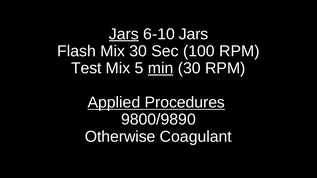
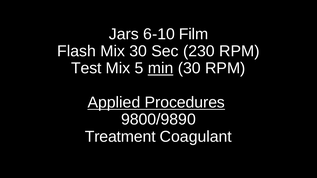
Jars at (124, 34) underline: present -> none
6-10 Jars: Jars -> Film
100: 100 -> 230
Otherwise: Otherwise -> Treatment
